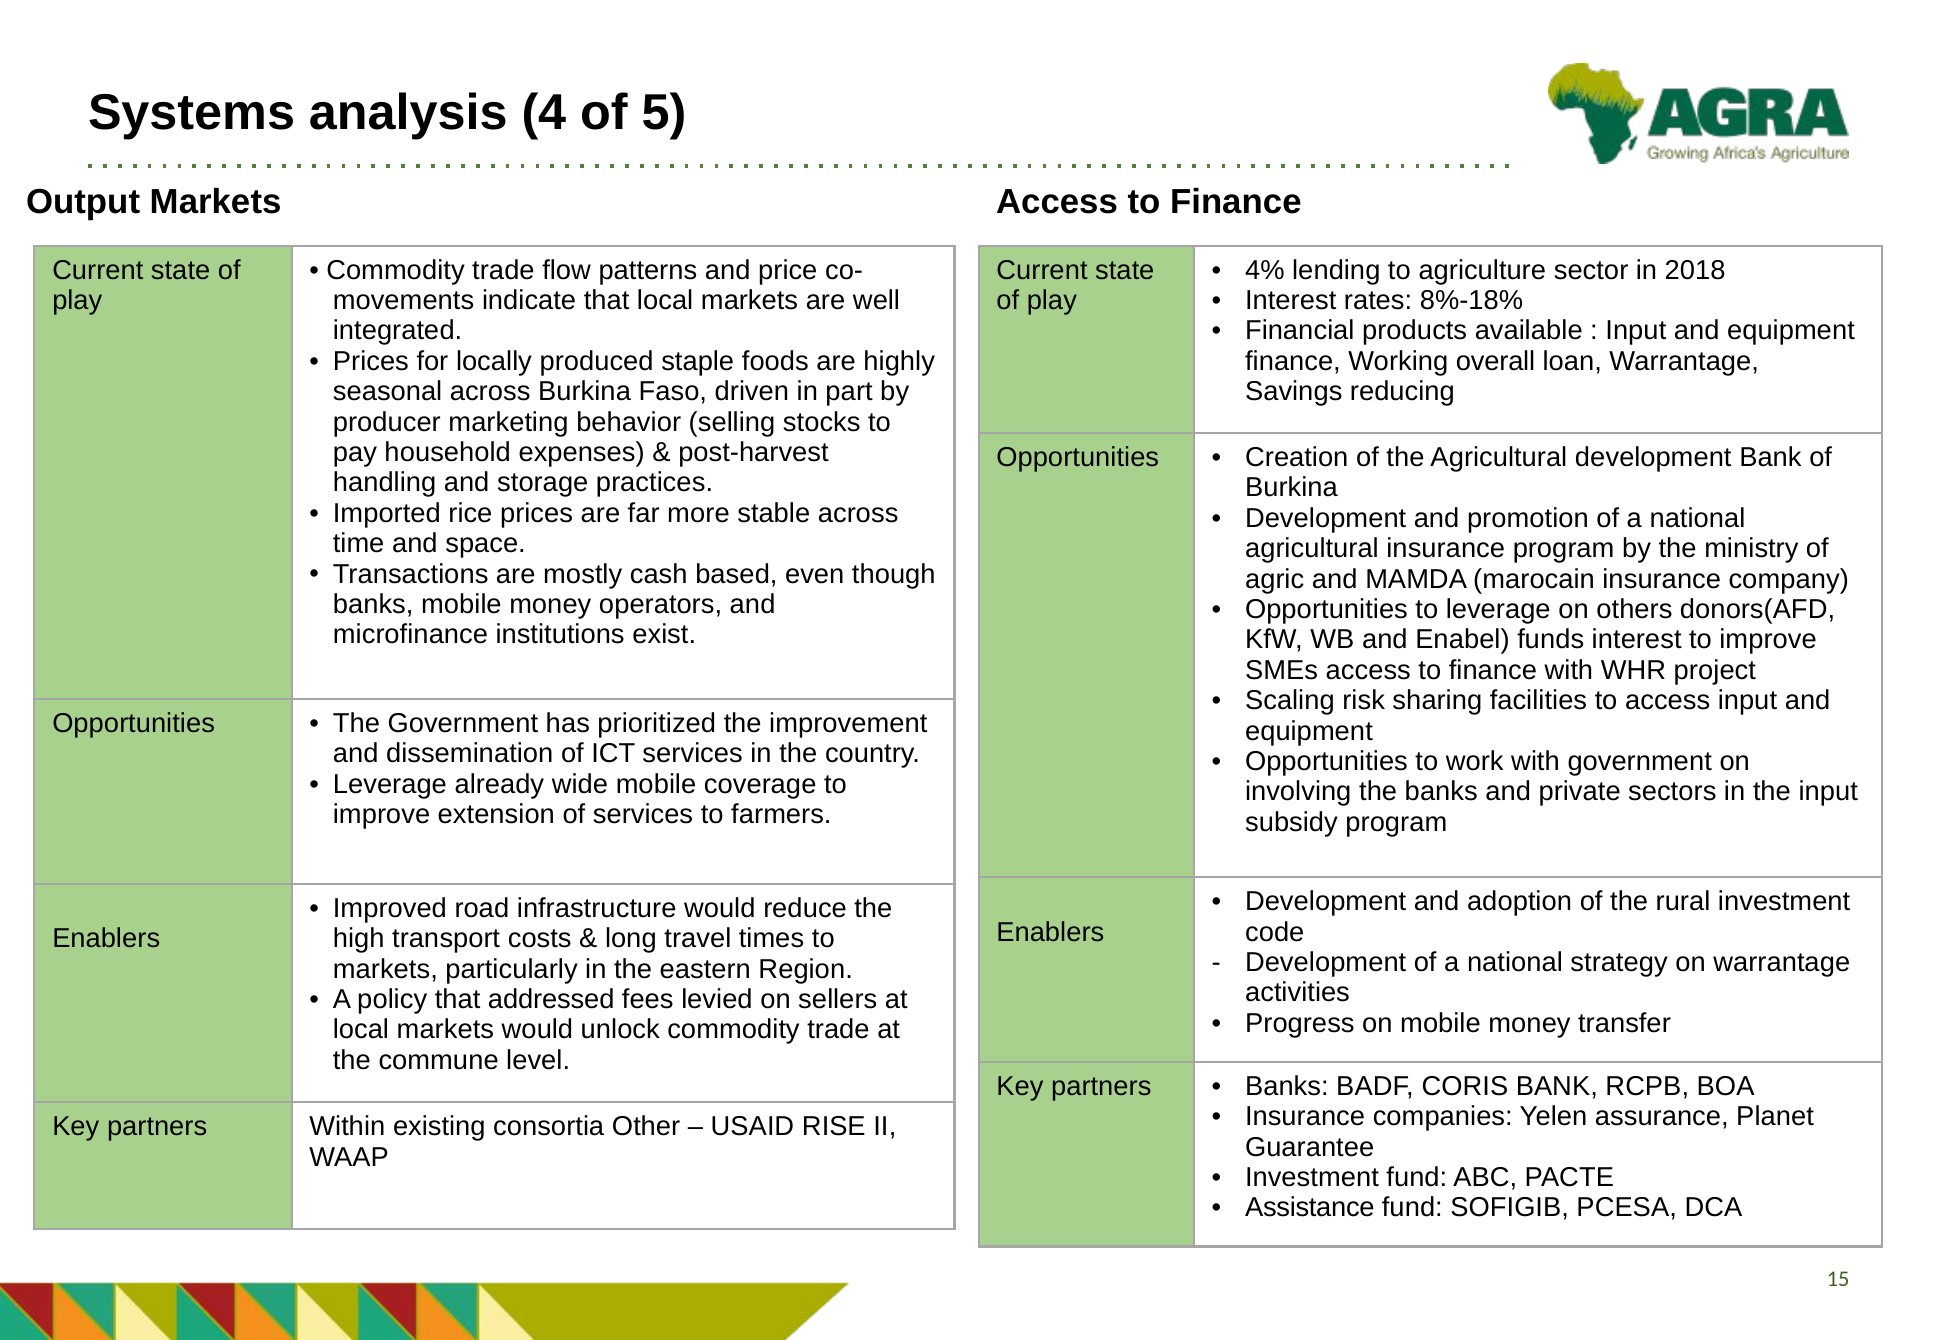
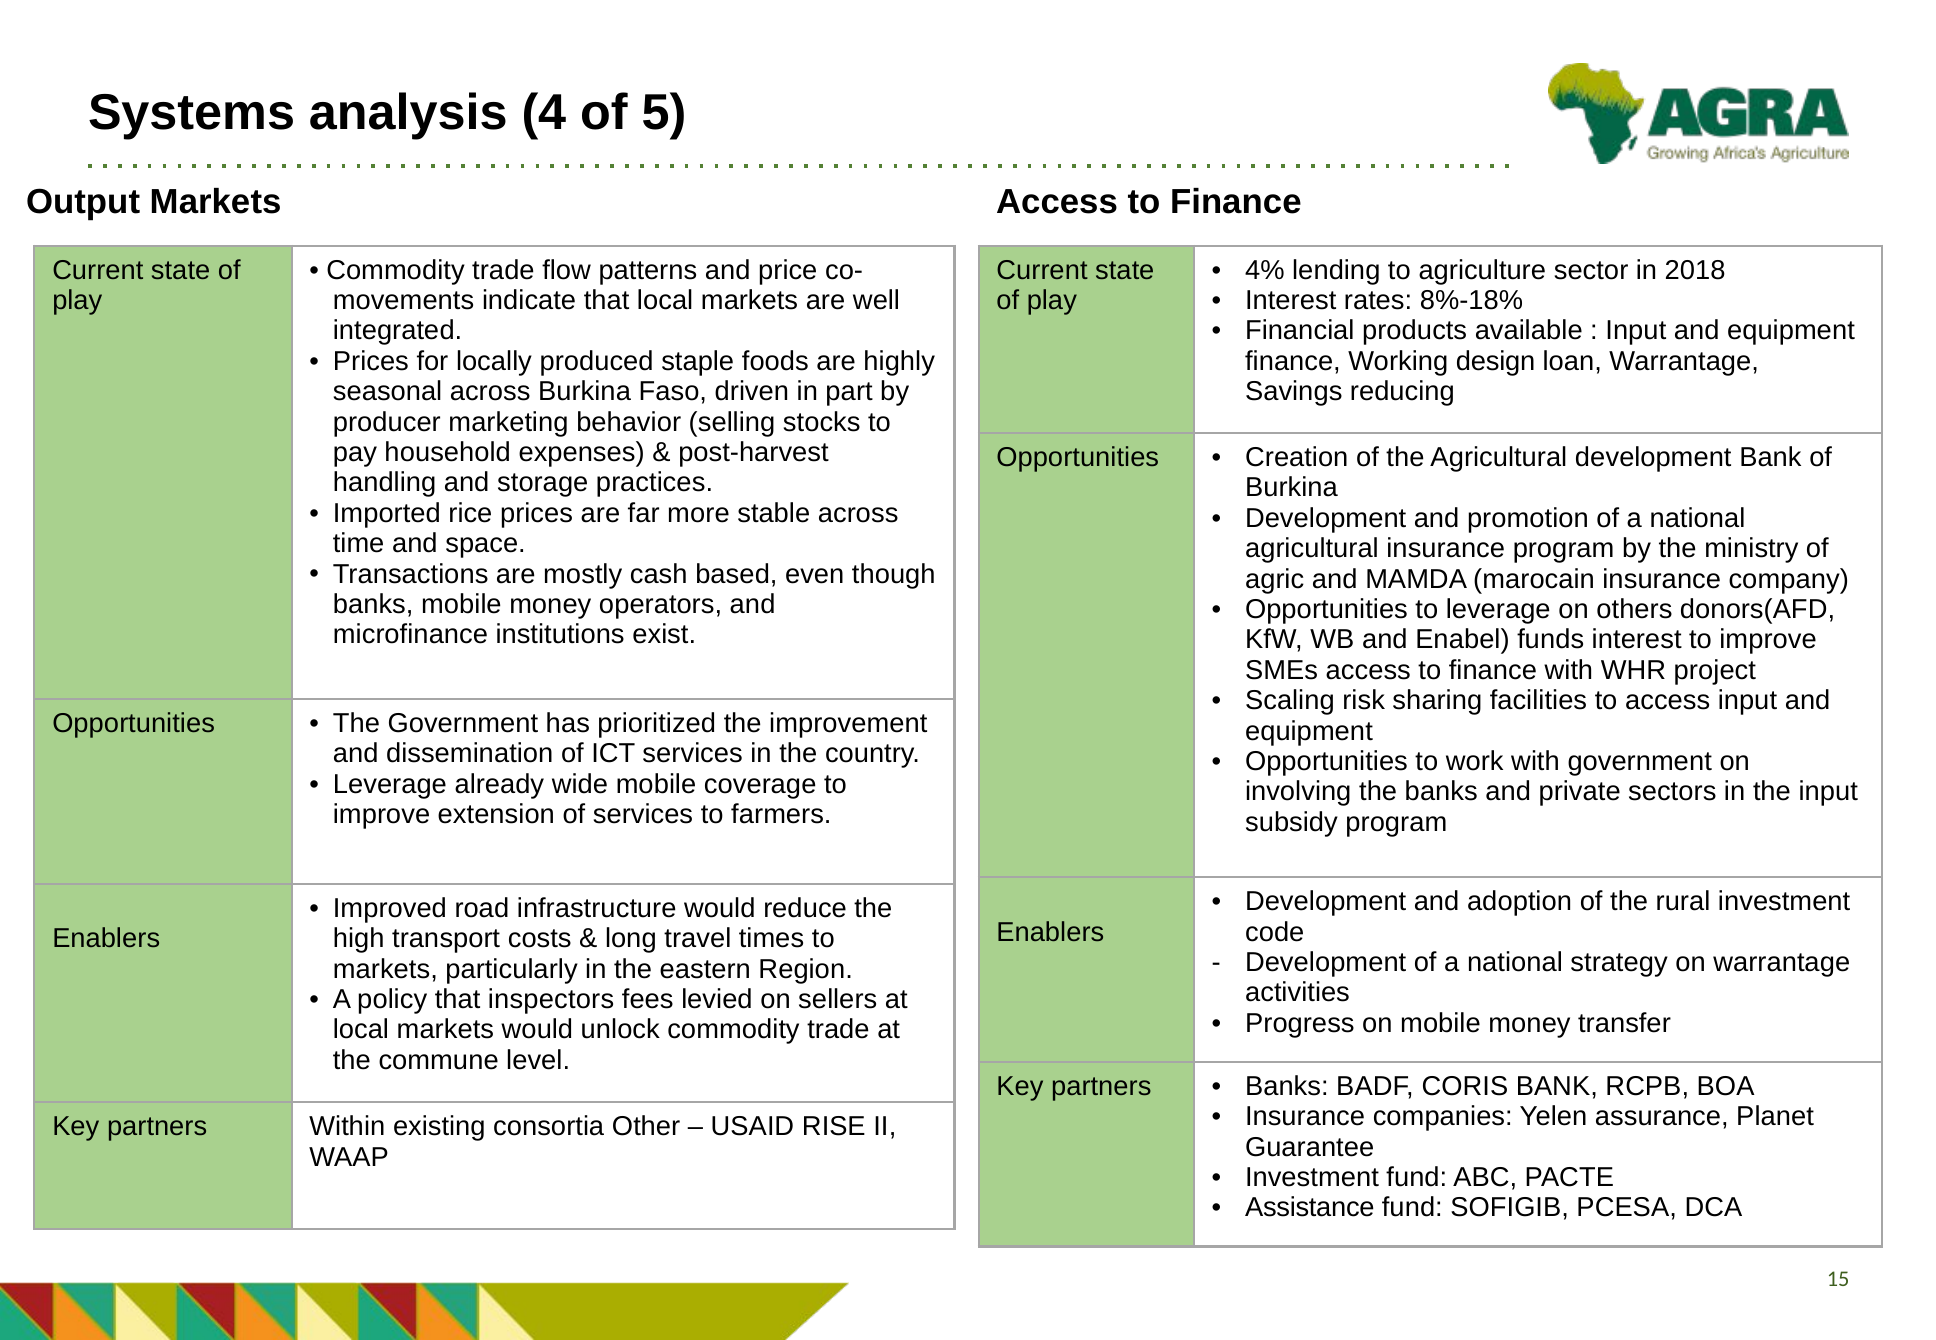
overall: overall -> design
addressed: addressed -> inspectors
